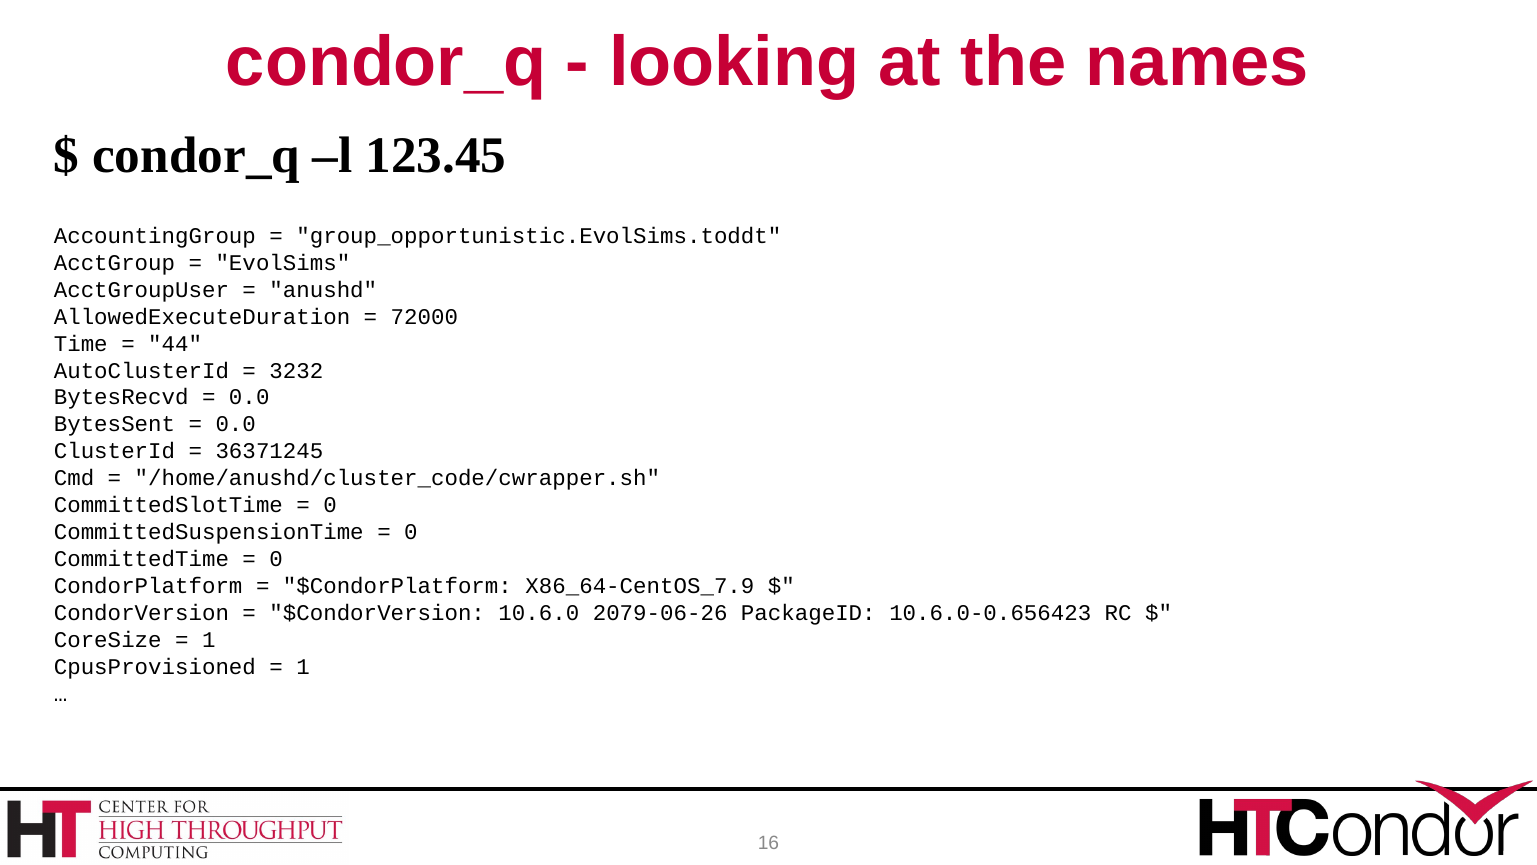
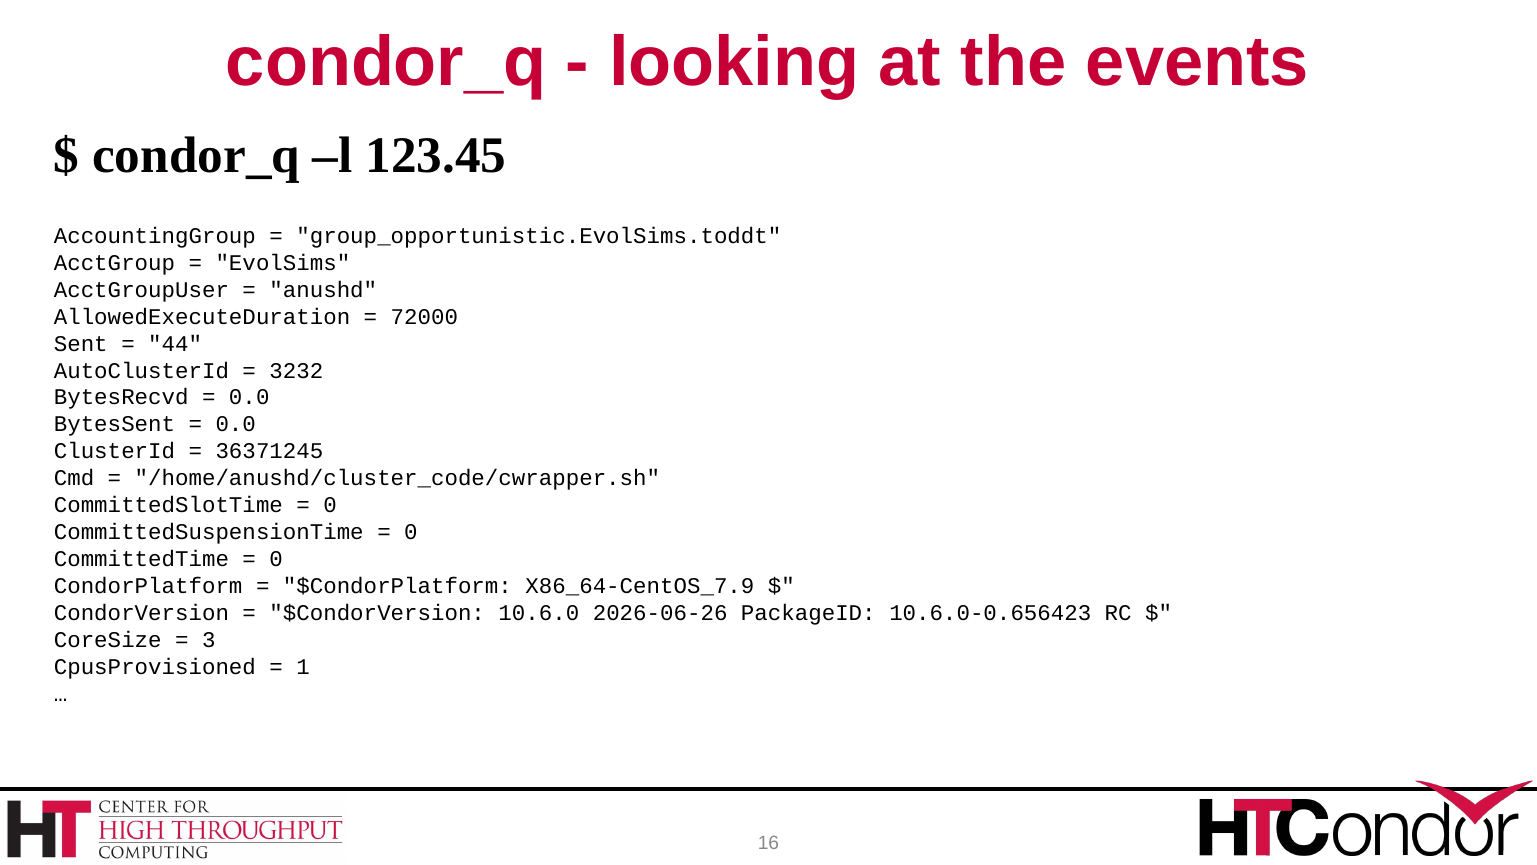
names: names -> events
Time: Time -> Sent
2079-06-26: 2079-06-26 -> 2026-06-26
1 at (209, 640): 1 -> 3
